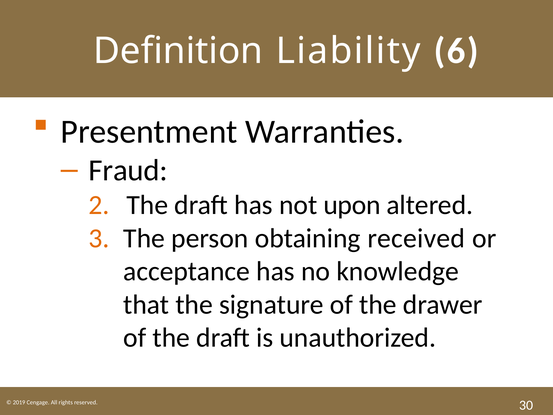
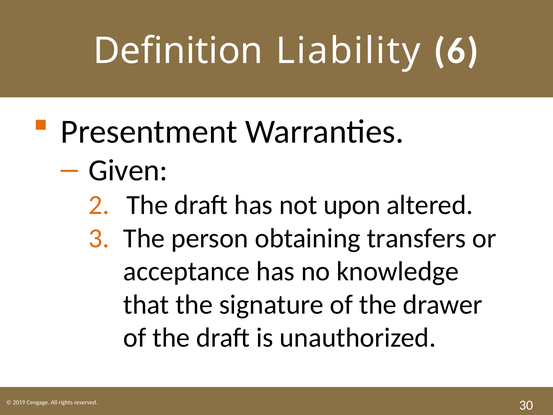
Fraud: Fraud -> Given
received: received -> transfers
